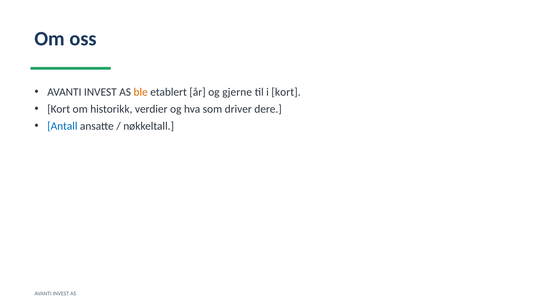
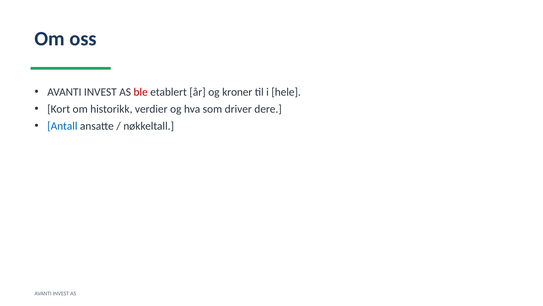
ble colour: orange -> red
gjerne: gjerne -> kroner
i kort: kort -> hele
